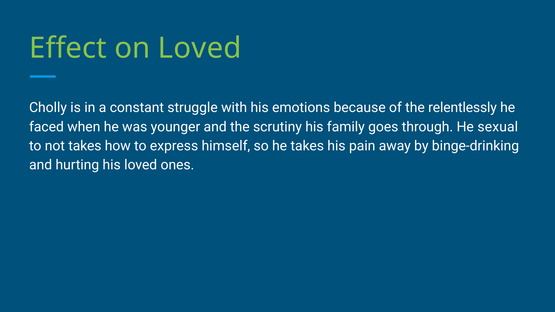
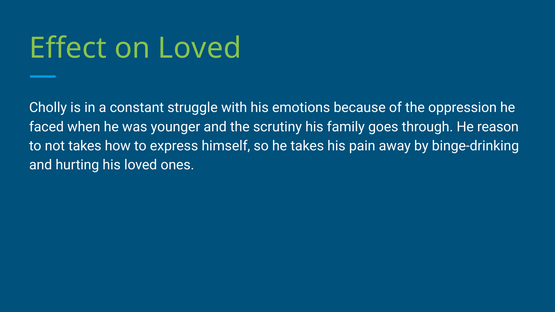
relentlessly: relentlessly -> oppression
sexual: sexual -> reason
